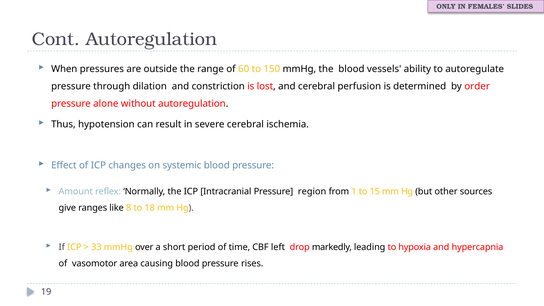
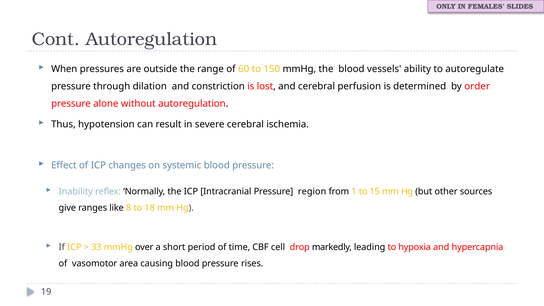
Amount: Amount -> Inability
left: left -> cell
